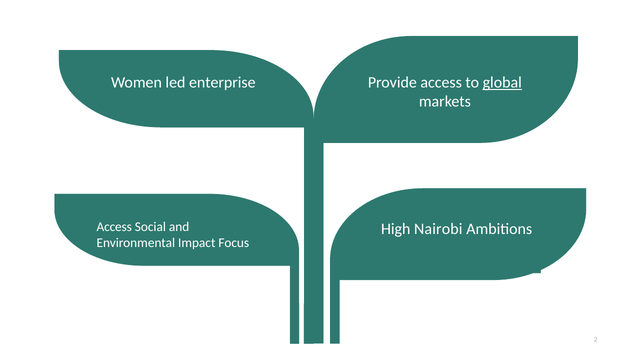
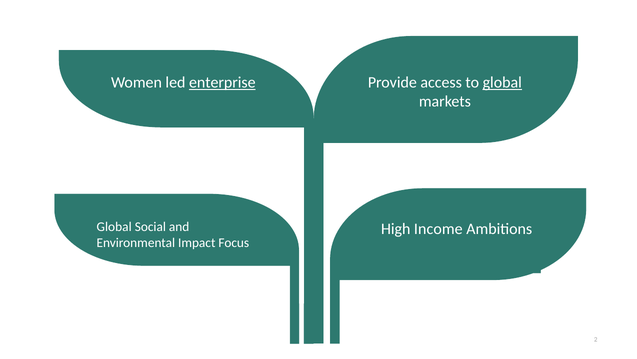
enterprise underline: none -> present
Access at (114, 227): Access -> Global
Nairobi: Nairobi -> Income
